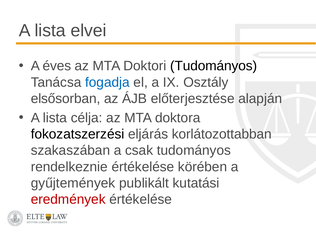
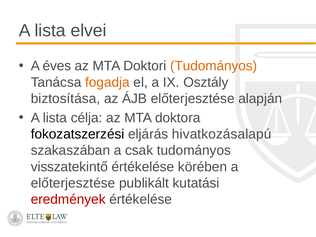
Tudományos at (214, 66) colour: black -> orange
fogadja colour: blue -> orange
elsősorban: elsősorban -> biztosítása
korlátozottabban: korlátozottabban -> hivatkozásalapú
rendelkeznie: rendelkeznie -> visszatekintő
gyűjtemények at (73, 183): gyűjtemények -> előterjesztése
